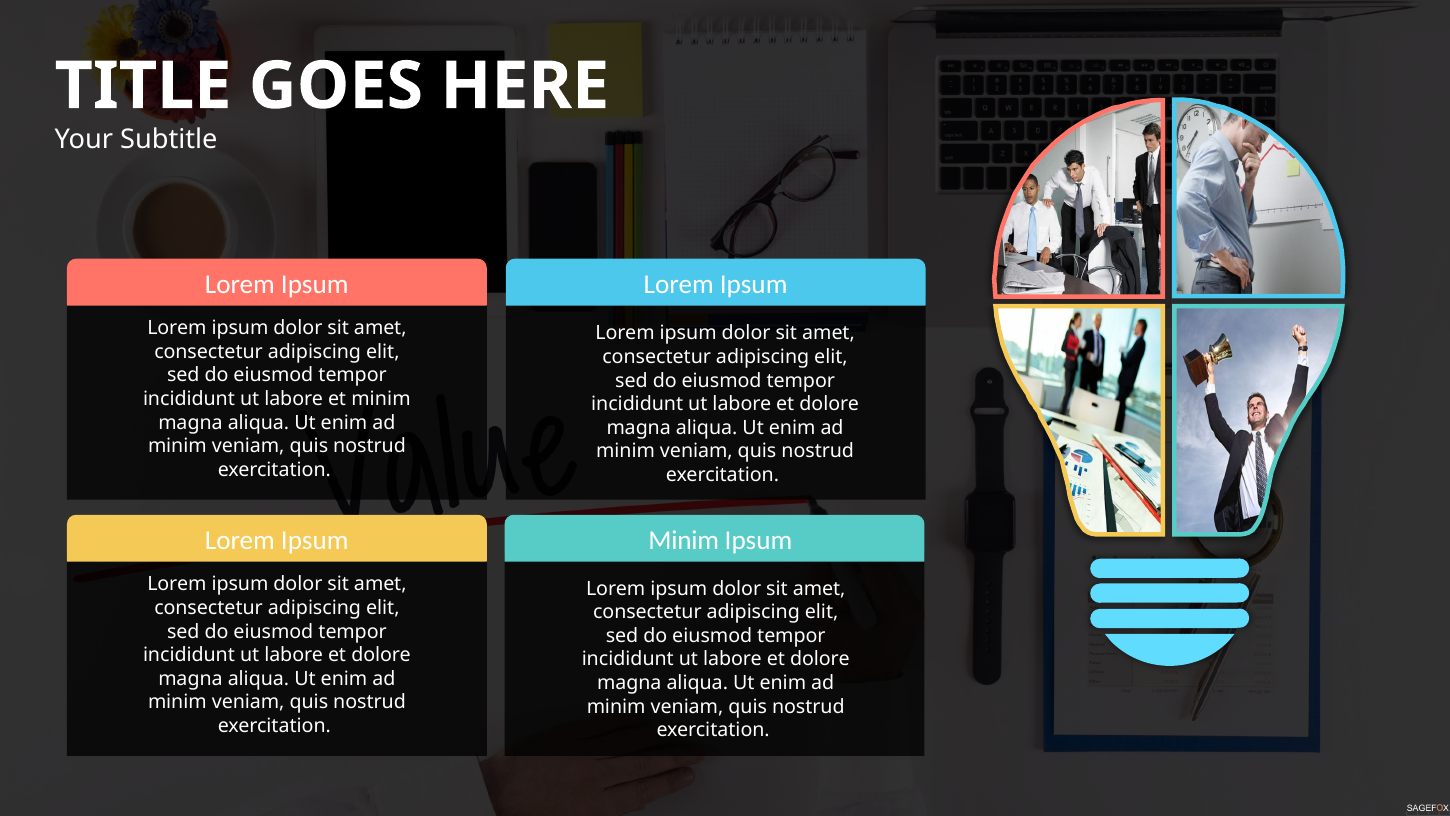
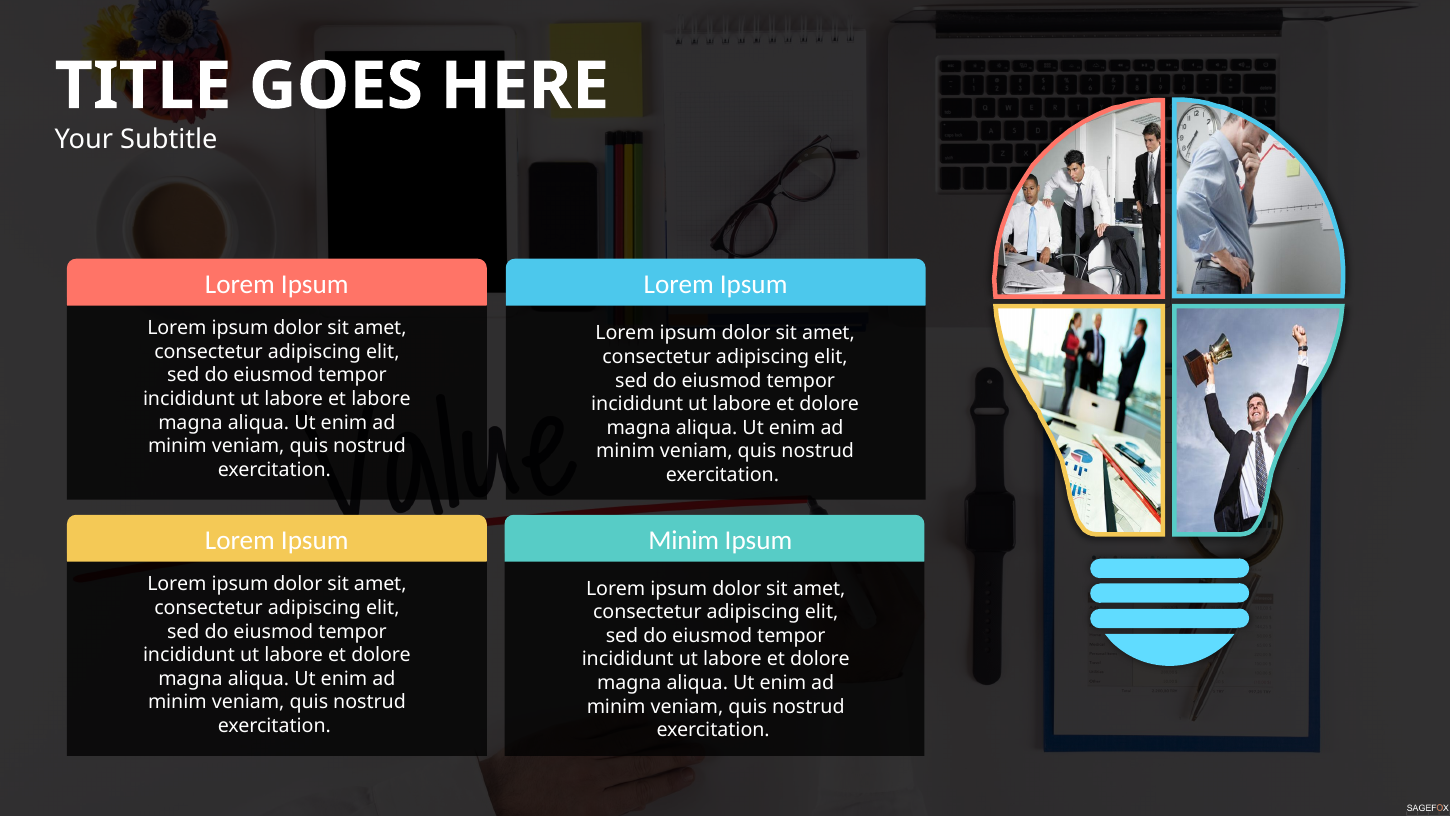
et minim: minim -> labore
